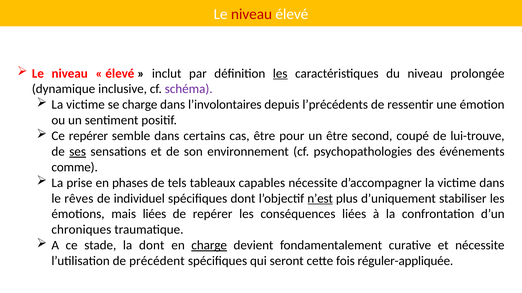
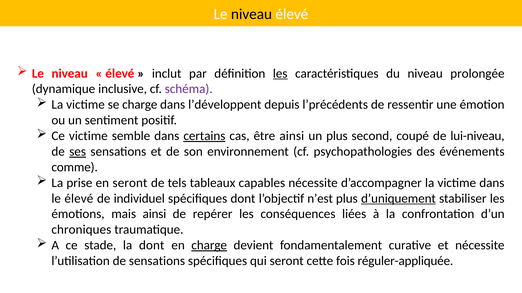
niveau at (252, 14) colour: red -> black
l’involontaires: l’involontaires -> l’développent
Ce repérer: repérer -> victime
certains underline: none -> present
être pour: pour -> ainsi
un être: être -> plus
lui-trouve: lui-trouve -> lui-niveau
en phases: phases -> seront
le rêves: rêves -> élevé
n’est underline: present -> none
d’uniquement underline: none -> present
mais liées: liées -> ainsi
de précédent: précédent -> sensations
